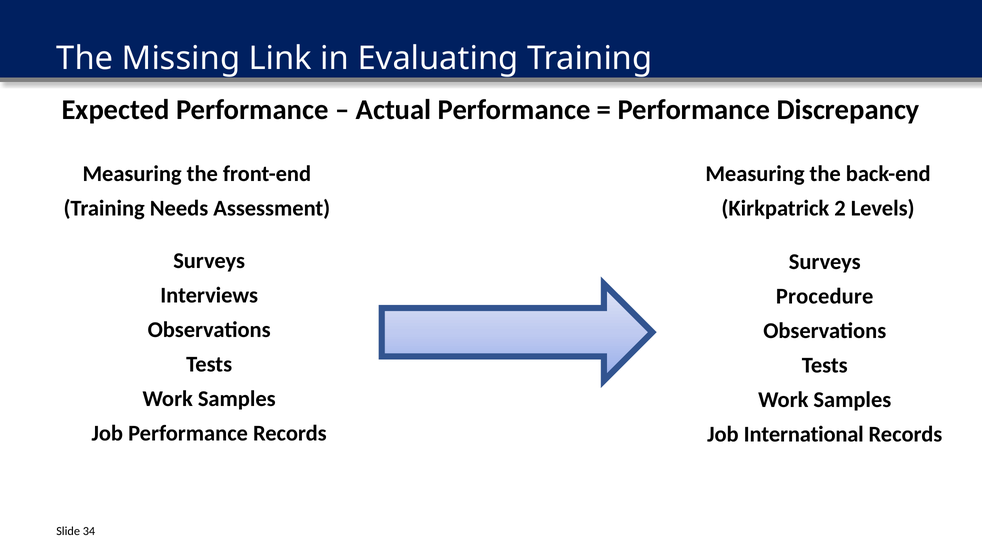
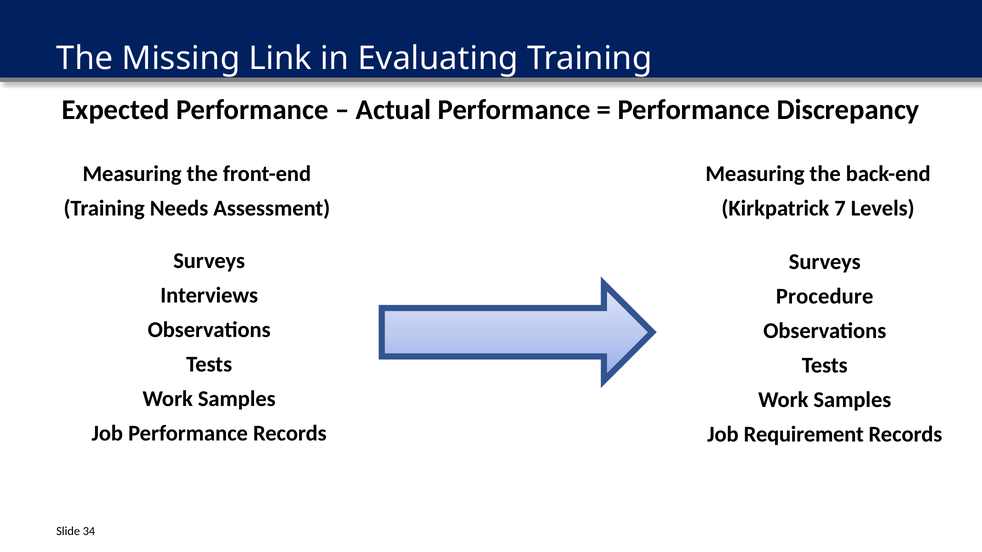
2: 2 -> 7
International: International -> Requirement
